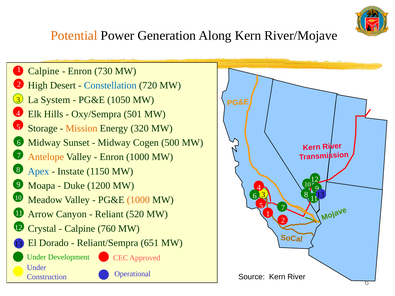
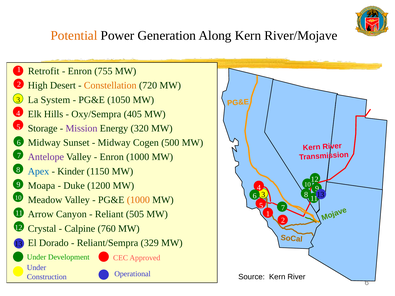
Calpine at (44, 71): Calpine -> Retrofit
730: 730 -> 755
Constellation colour: blue -> orange
501: 501 -> 405
Mission colour: orange -> purple
Antelope colour: orange -> purple
Instate: Instate -> Kinder
520: 520 -> 505
651: 651 -> 329
